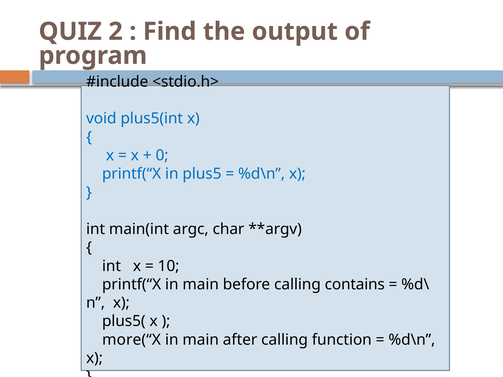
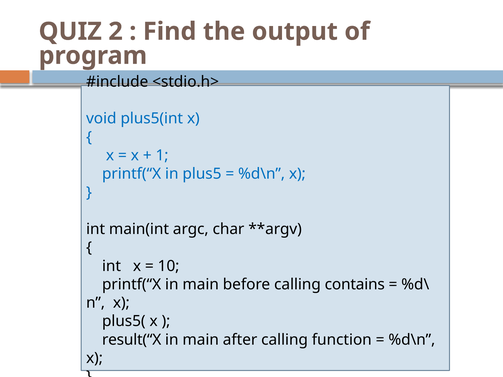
0: 0 -> 1
more(“X: more(“X -> result(“X
